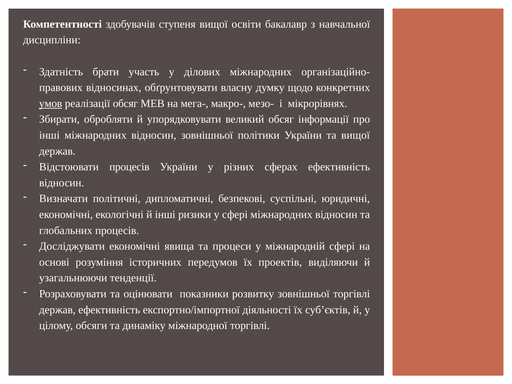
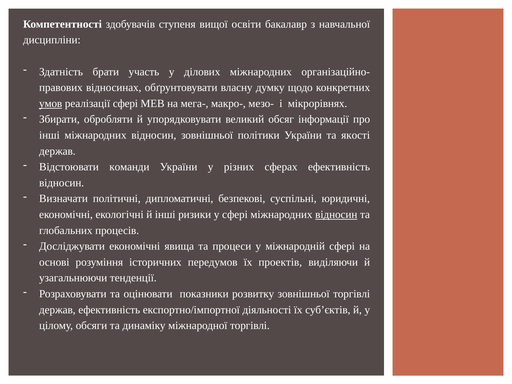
реалізації обсяг: обсяг -> сфері
та вищої: вищої -> якості
Відстоювати процесів: процесів -> команди
відносин at (336, 215) underline: none -> present
